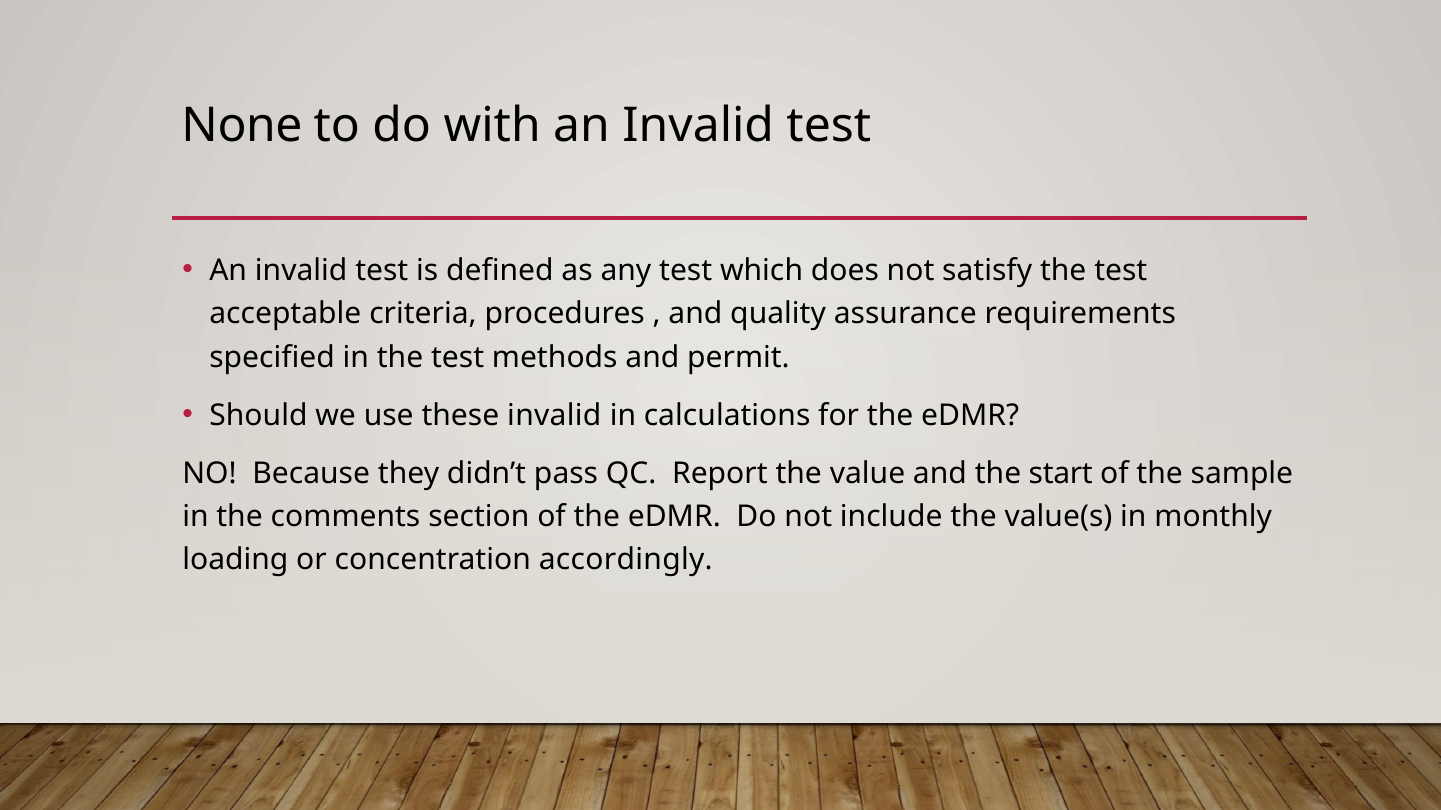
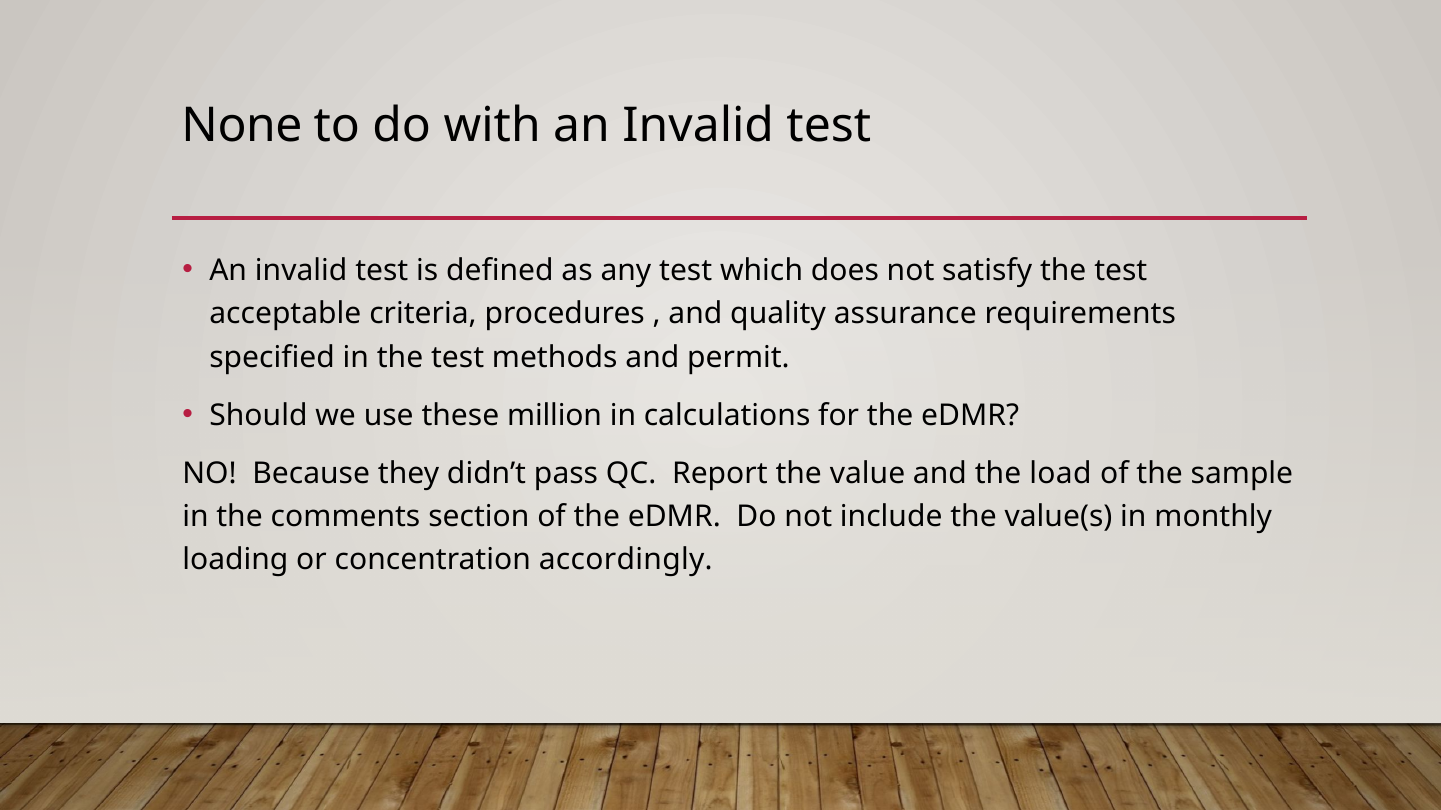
these invalid: invalid -> million
start: start -> load
